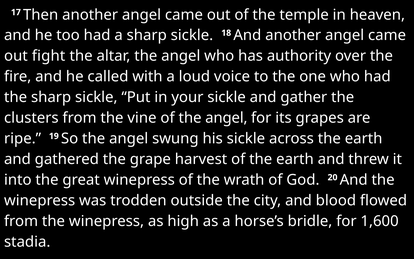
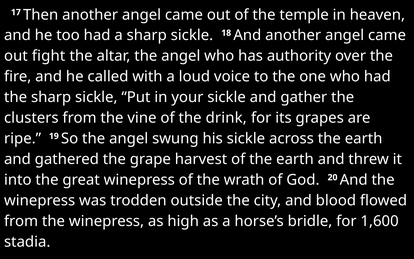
of the angel: angel -> drink
